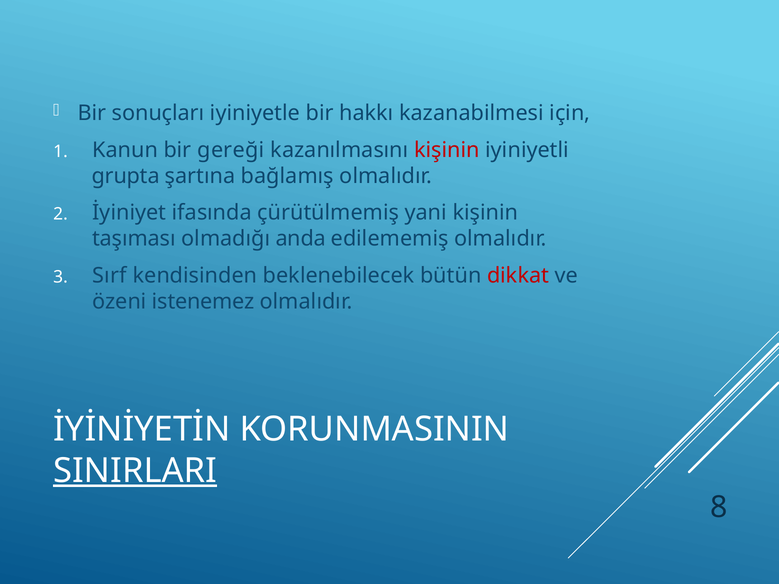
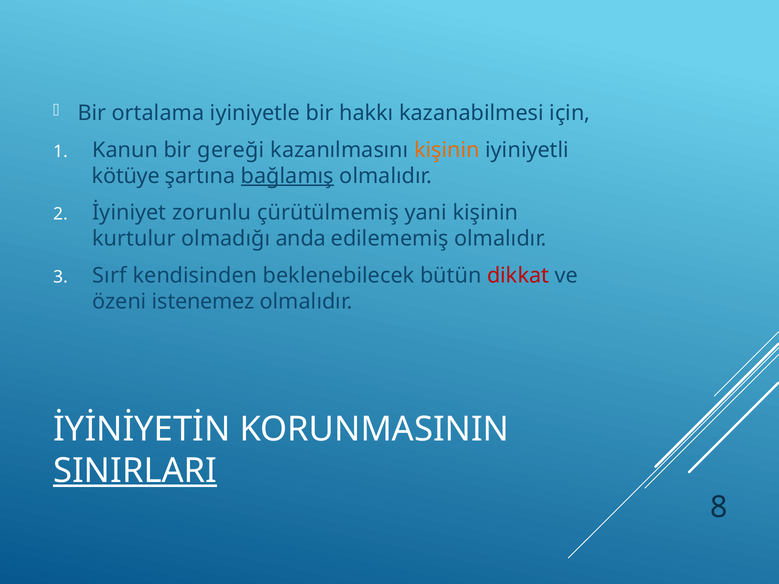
sonuçları: sonuçları -> ortalama
kişinin at (447, 150) colour: red -> orange
grupta: grupta -> kötüye
bağlamış underline: none -> present
ifasında: ifasında -> zorunlu
taşıması: taşıması -> kurtulur
